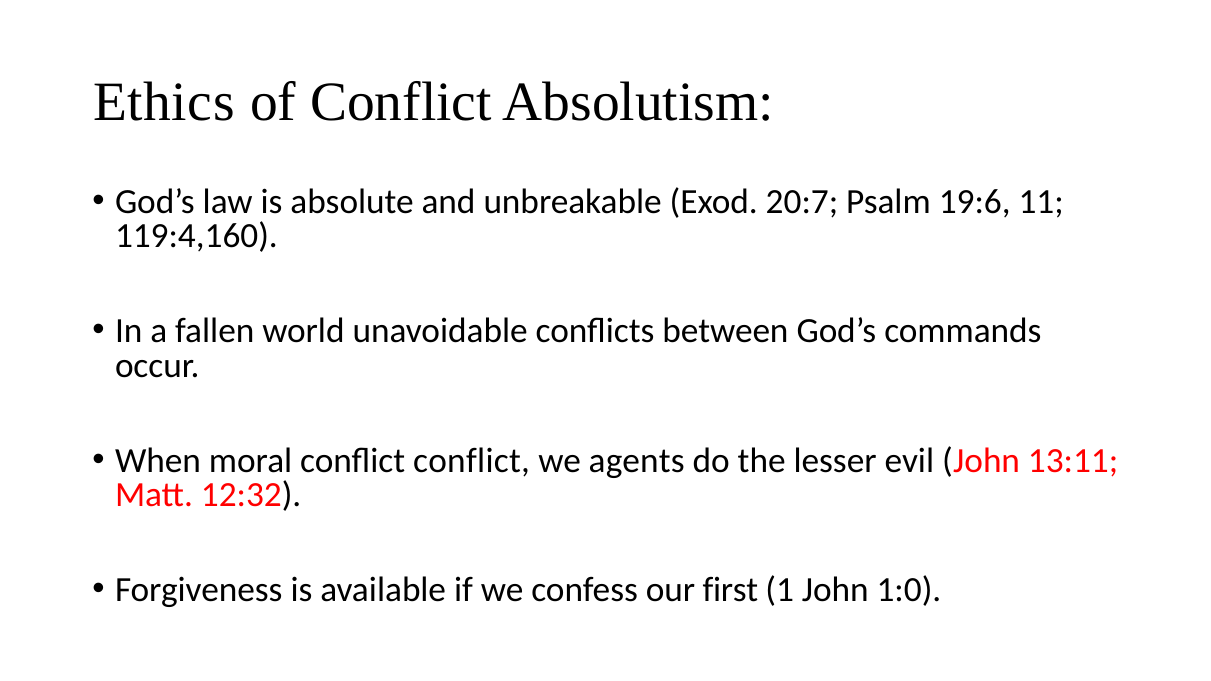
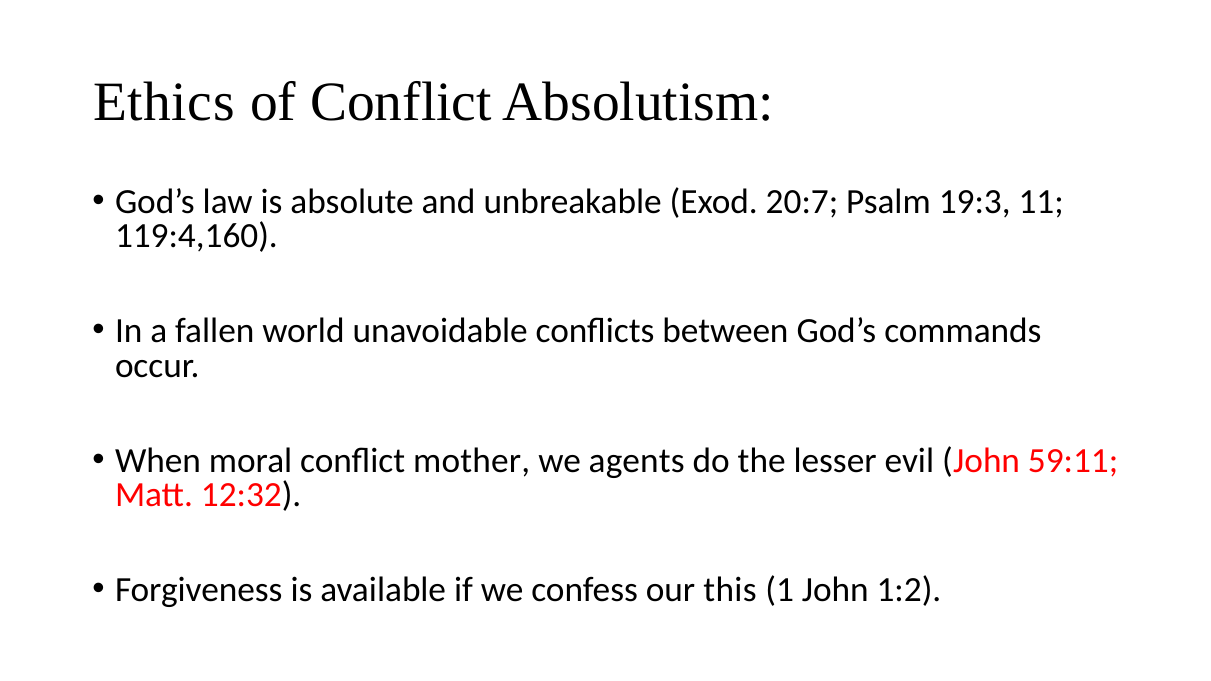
19:6: 19:6 -> 19:3
conflict conflict: conflict -> mother
13:11: 13:11 -> 59:11
first: first -> this
1:0: 1:0 -> 1:2
